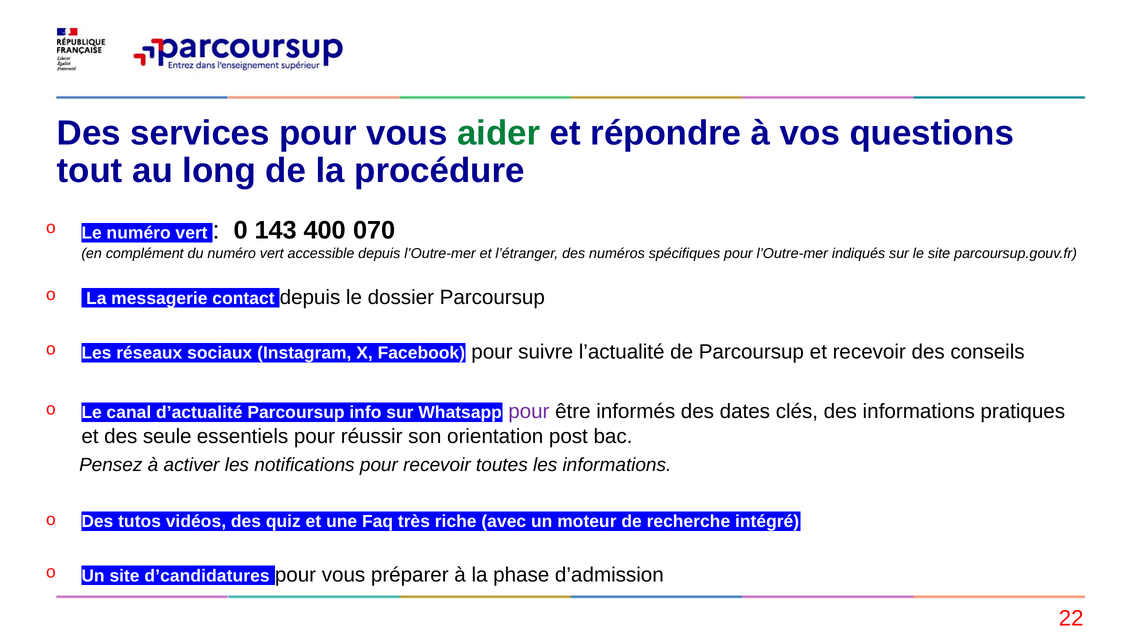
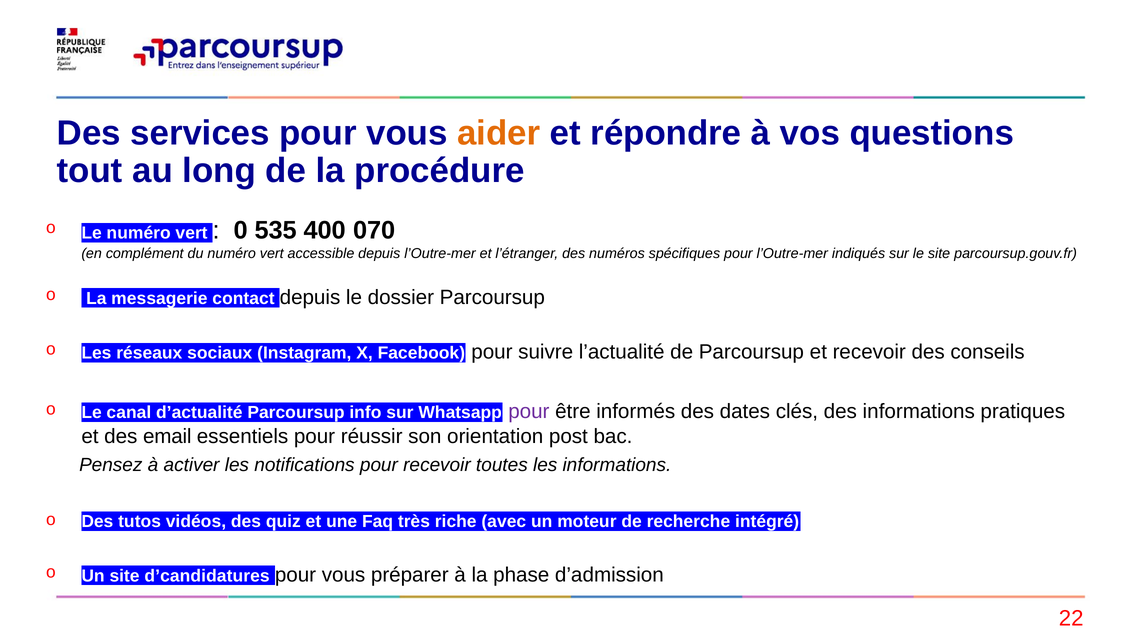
aider colour: green -> orange
143: 143 -> 535
seule: seule -> email
